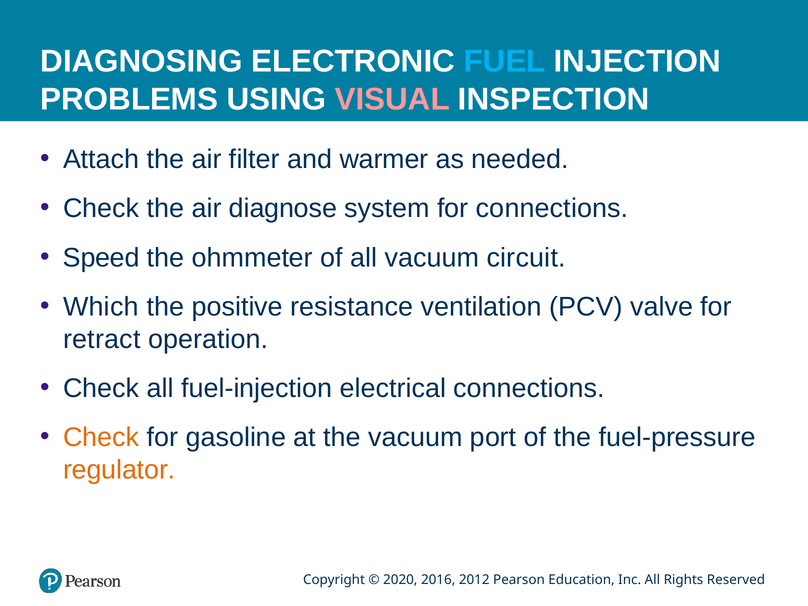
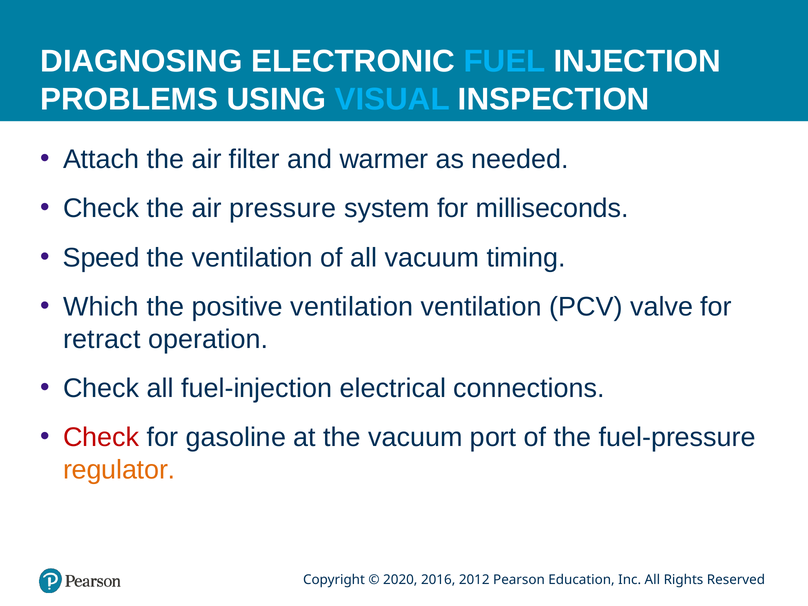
VISUAL colour: pink -> light blue
diagnose: diagnose -> pressure
for connections: connections -> milliseconds
the ohmmeter: ohmmeter -> ventilation
circuit: circuit -> timing
positive resistance: resistance -> ventilation
Check at (101, 438) colour: orange -> red
